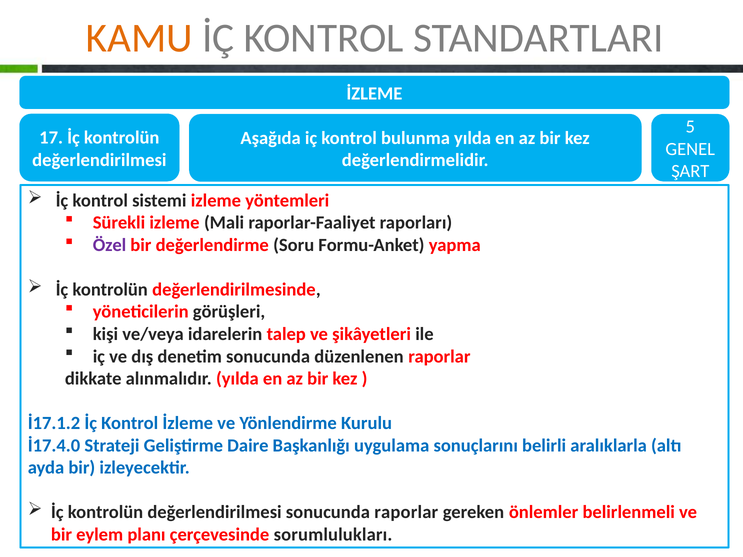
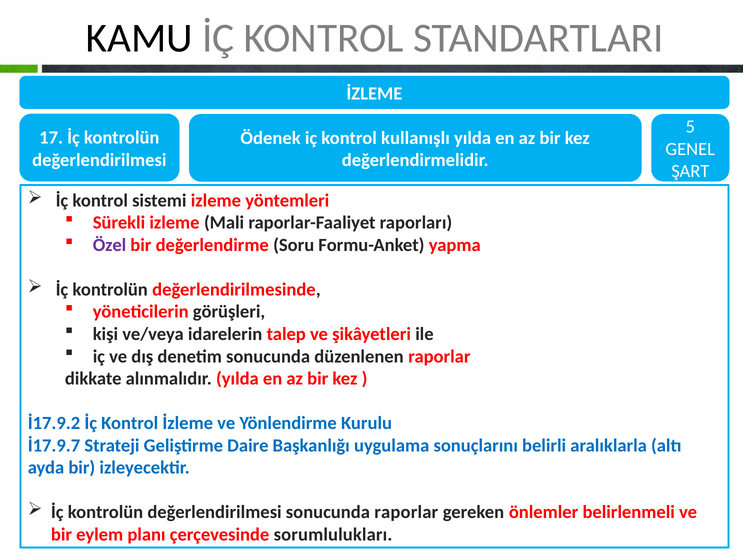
KAMU colour: orange -> black
Aşağıda: Aşağıda -> Ödenek
bulunma: bulunma -> kullanışlı
İ17.1.2: İ17.1.2 -> İ17.9.2
İ17.4.0: İ17.4.0 -> İ17.9.7
